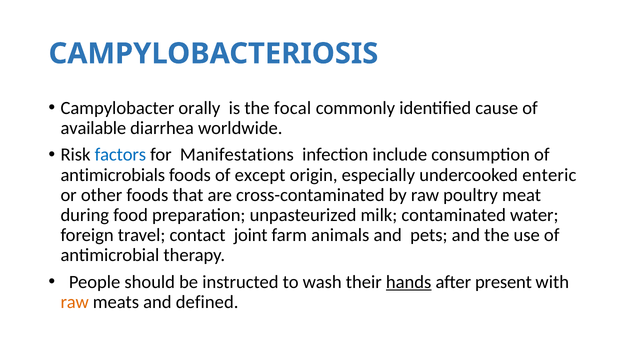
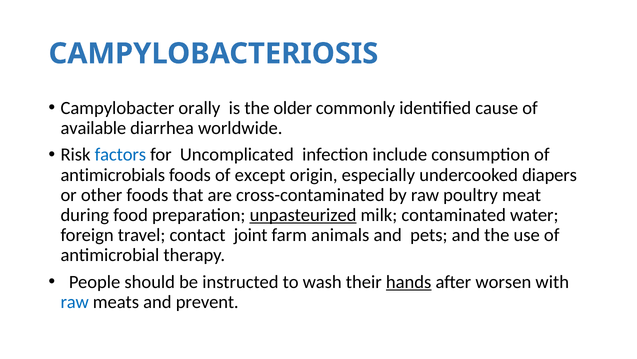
focal: focal -> older
Manifestations: Manifestations -> Uncomplicated
enteric: enteric -> diapers
unpasteurized underline: none -> present
present: present -> worsen
raw at (75, 302) colour: orange -> blue
defined: defined -> prevent
